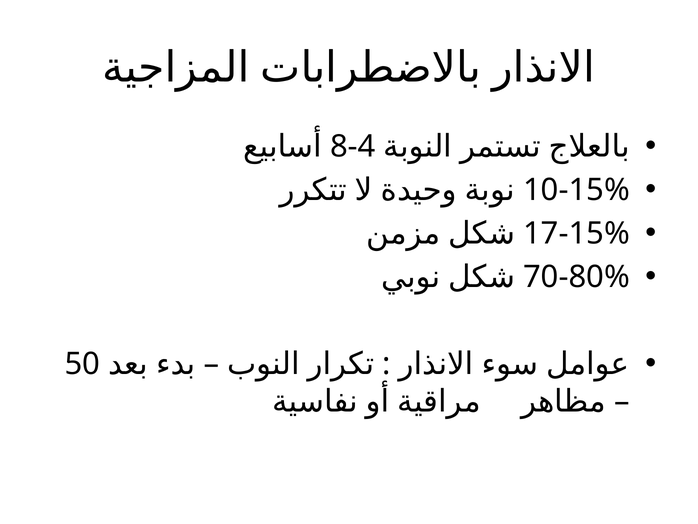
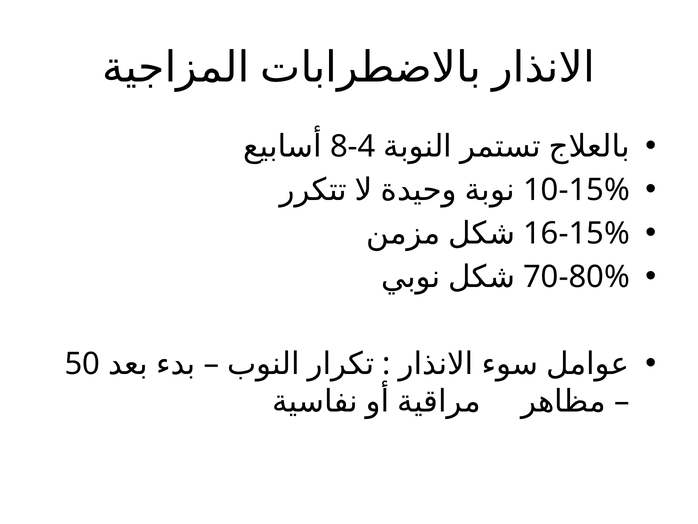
17-15%: 17-15% -> 16-15%
